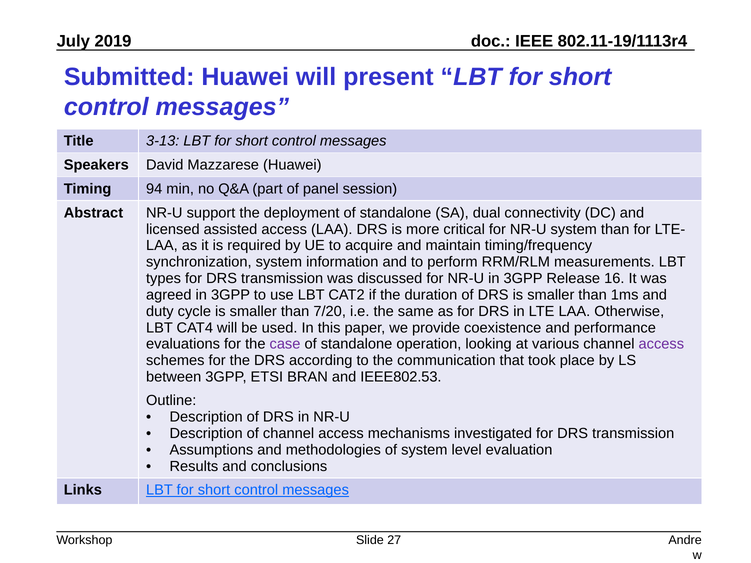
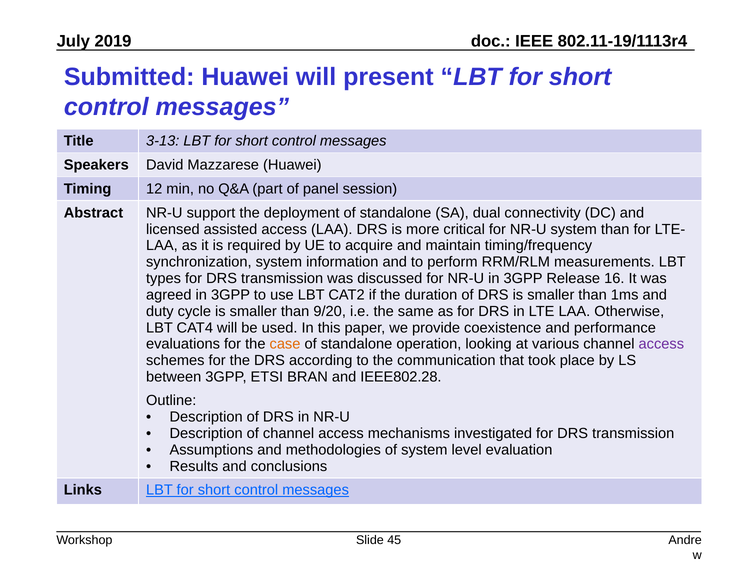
94: 94 -> 12
7/20: 7/20 -> 9/20
case colour: purple -> orange
IEEE802.53: IEEE802.53 -> IEEE802.28
27: 27 -> 45
